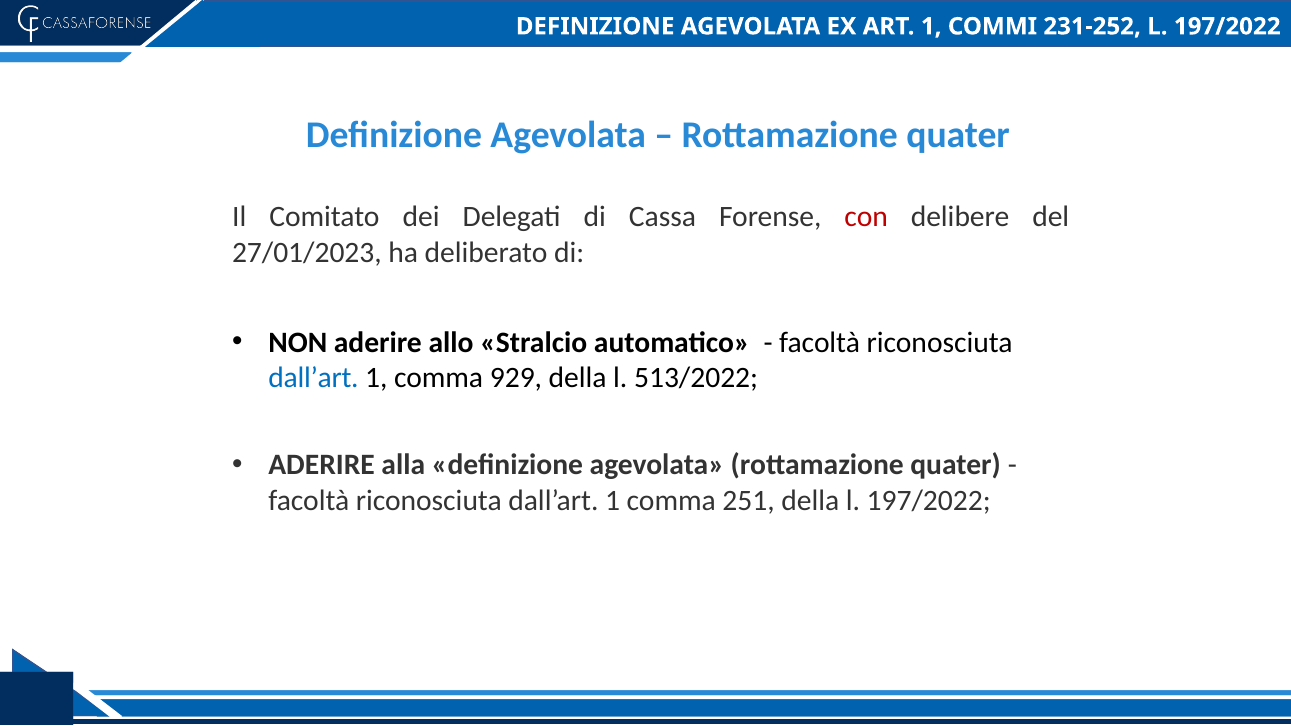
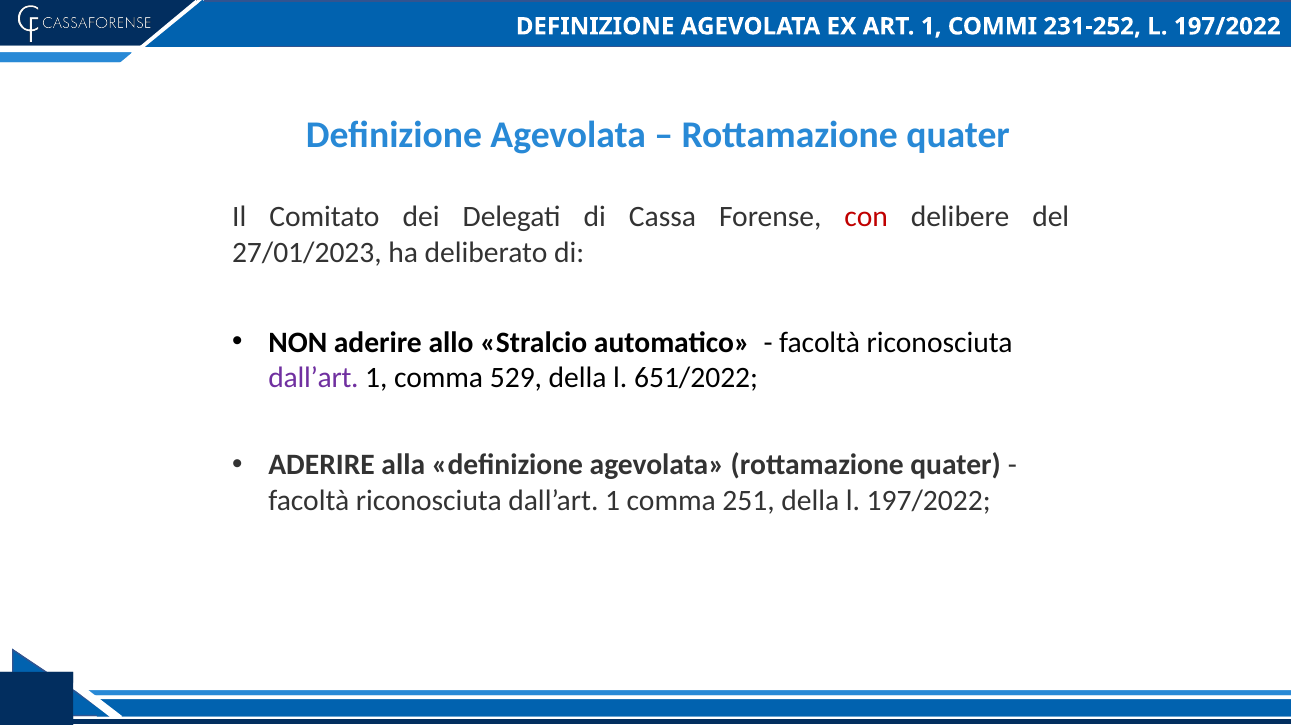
dall’art at (314, 378) colour: blue -> purple
929: 929 -> 529
513/2022: 513/2022 -> 651/2022
